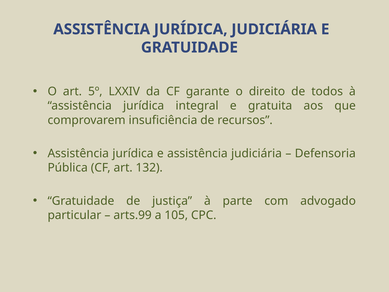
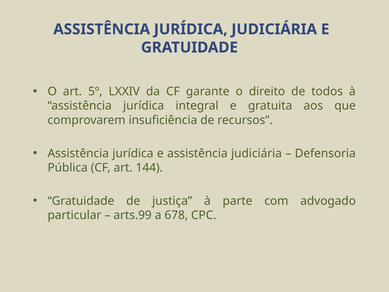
132: 132 -> 144
105: 105 -> 678
